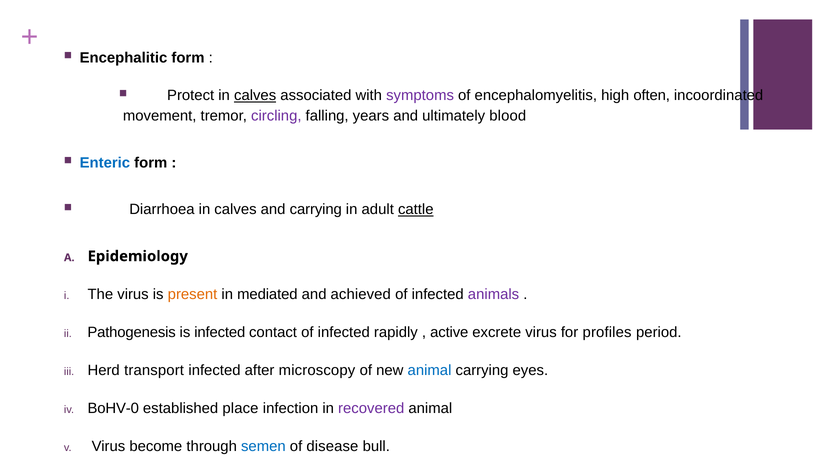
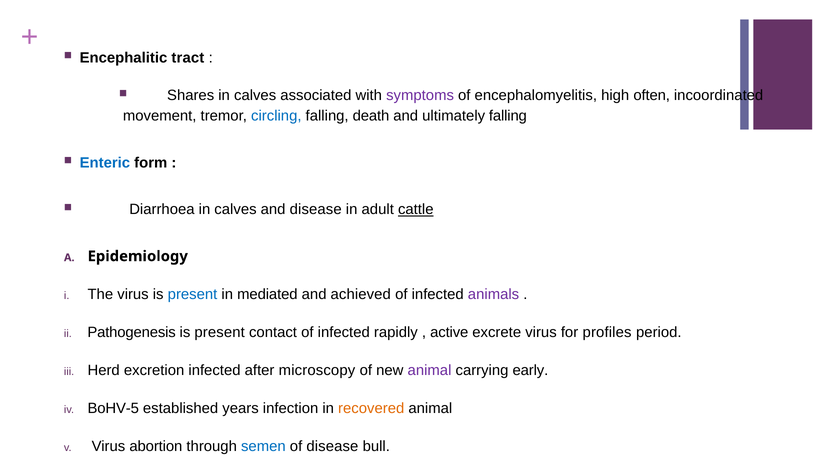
Encephalitic form: form -> tract
Protect: Protect -> Shares
calves at (255, 96) underline: present -> none
circling colour: purple -> blue
years: years -> death
ultimately blood: blood -> falling
and carrying: carrying -> disease
present at (193, 294) colour: orange -> blue
infected at (220, 332): infected -> present
transport: transport -> excretion
animal at (430, 370) colour: blue -> purple
eyes: eyes -> early
BoHV-0: BoHV-0 -> BoHV-5
place: place -> years
recovered colour: purple -> orange
become: become -> abortion
